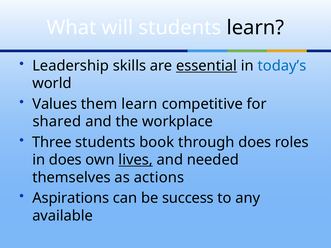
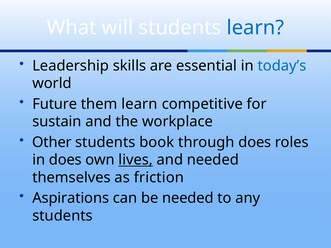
learn at (255, 28) colour: black -> blue
essential underline: present -> none
Values: Values -> Future
shared: shared -> sustain
Three: Three -> Other
actions: actions -> friction
be success: success -> needed
available at (63, 216): available -> students
